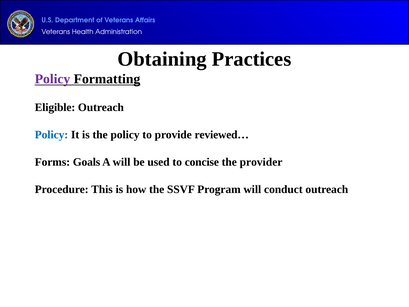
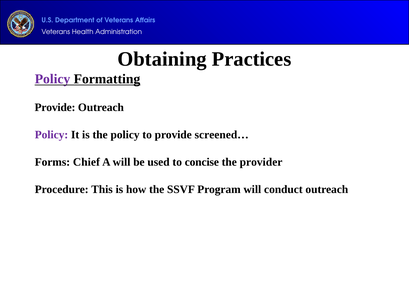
Eligible at (55, 107): Eligible -> Provide
Policy at (51, 135) colour: blue -> purple
reviewed…: reviewed… -> screened…
Goals: Goals -> Chief
